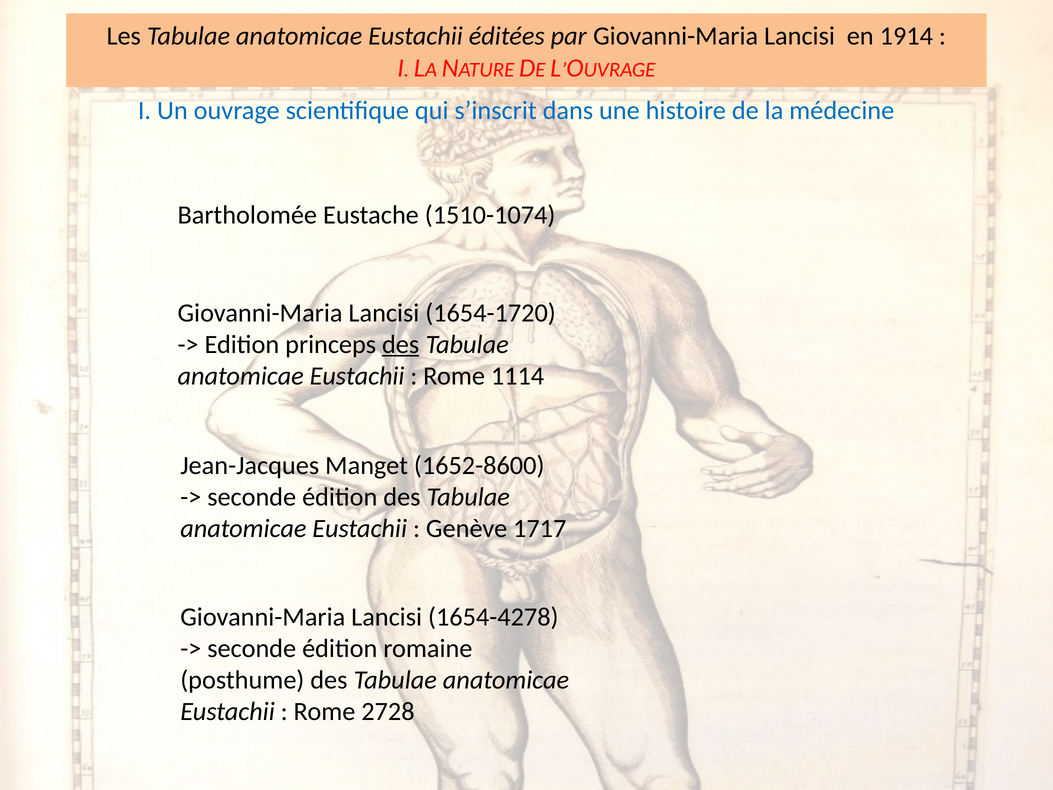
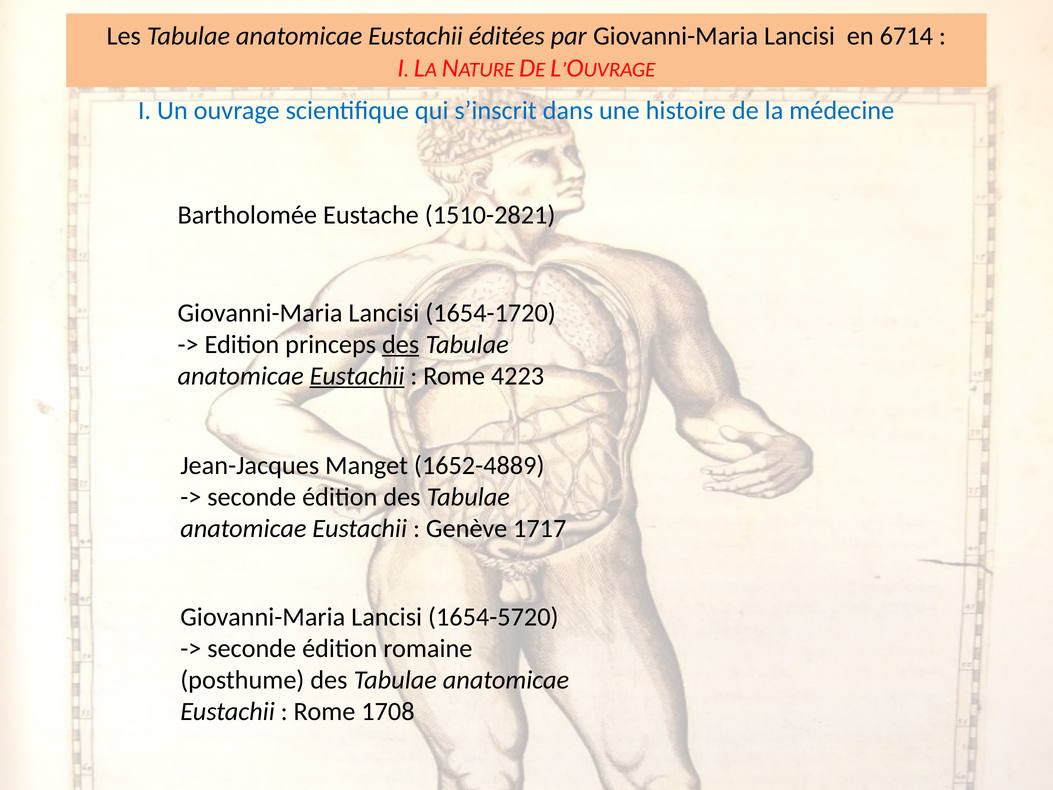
1914: 1914 -> 6714
1510-1074: 1510-1074 -> 1510-2821
Eustachii at (357, 376) underline: none -> present
1114: 1114 -> 4223
1652-8600: 1652-8600 -> 1652-4889
1654-4278: 1654-4278 -> 1654-5720
2728: 2728 -> 1708
